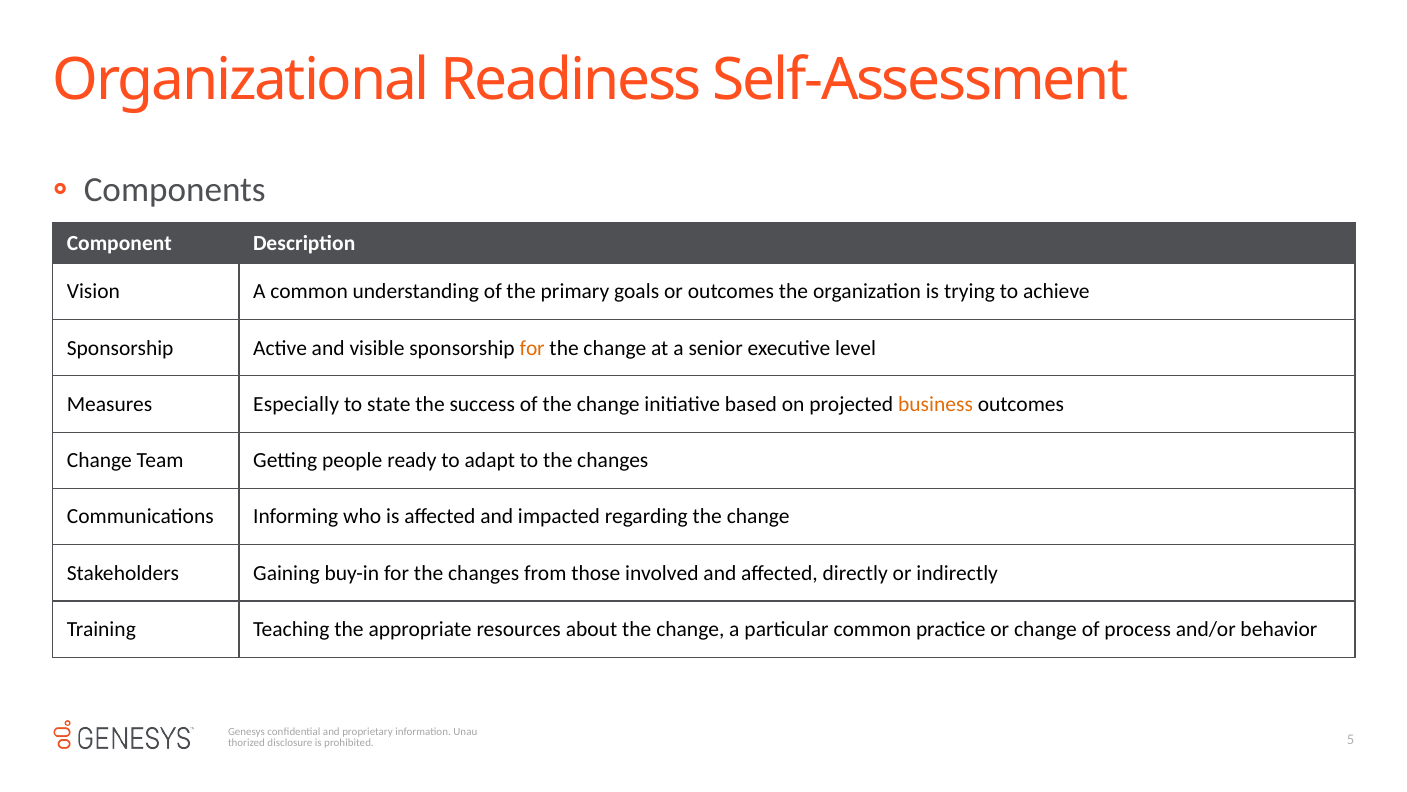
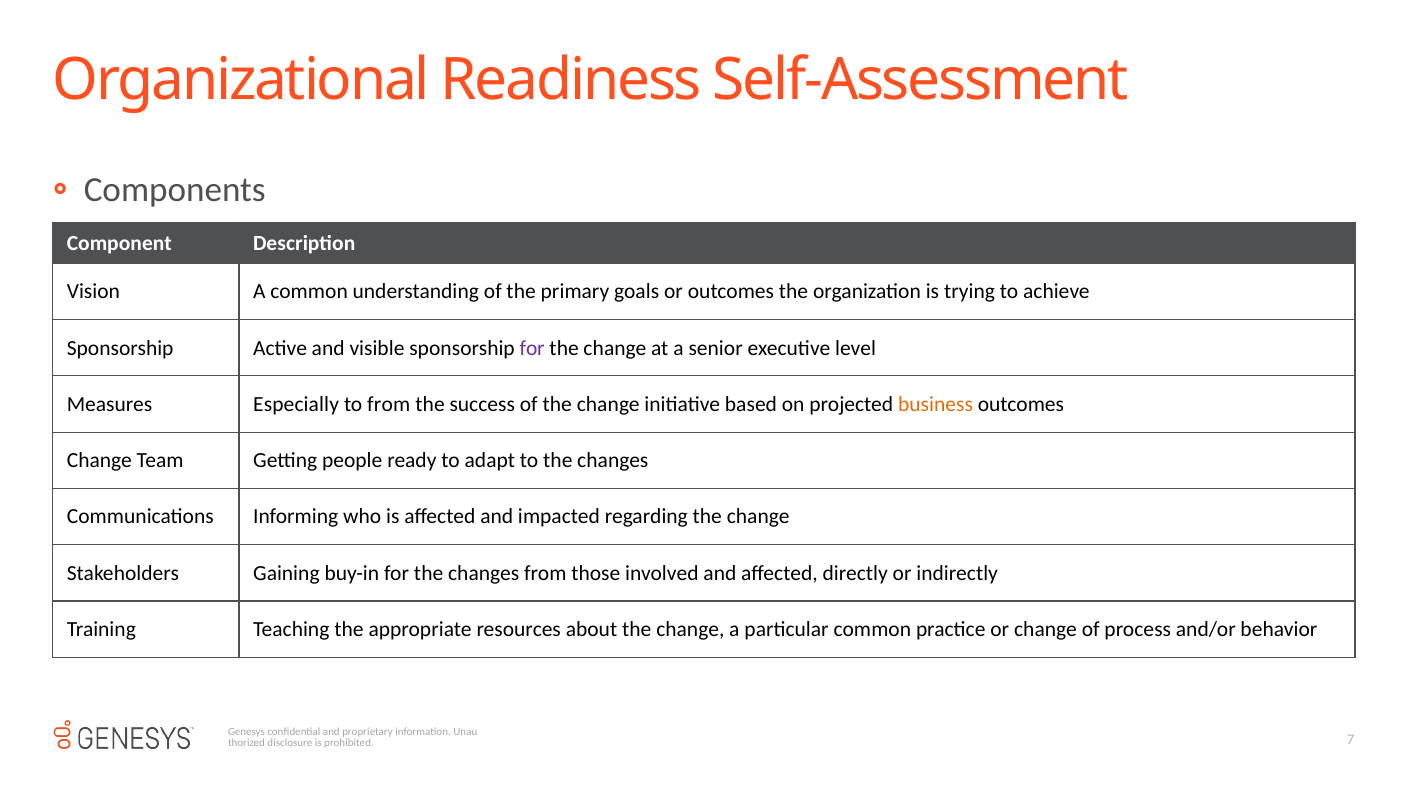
for at (532, 348) colour: orange -> purple
to state: state -> from
5: 5 -> 7
